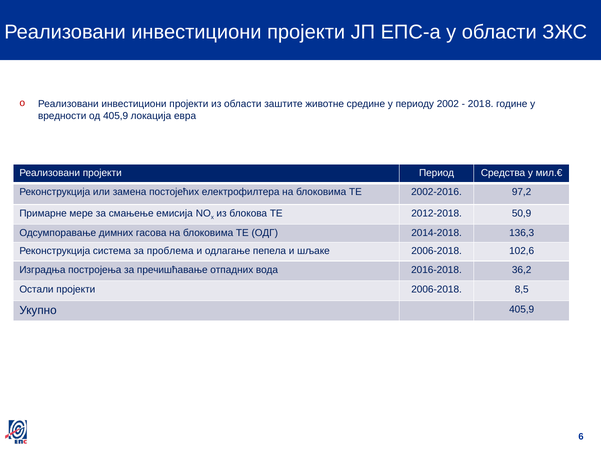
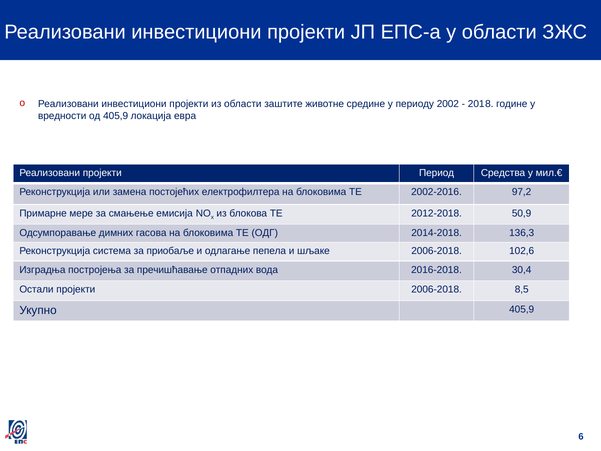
проблема: проблема -> приобаље
36,2: 36,2 -> 30,4
